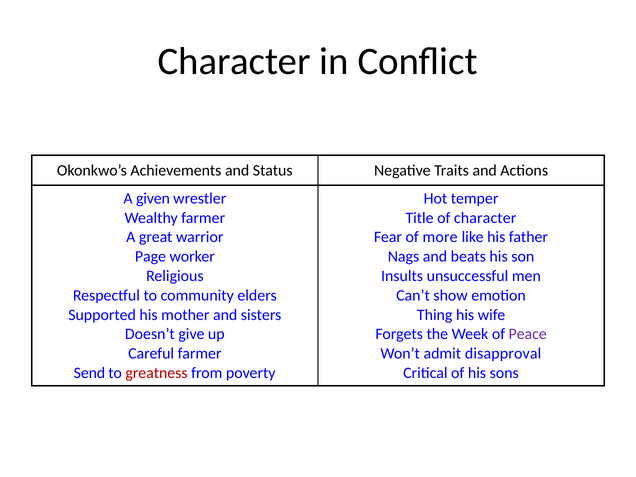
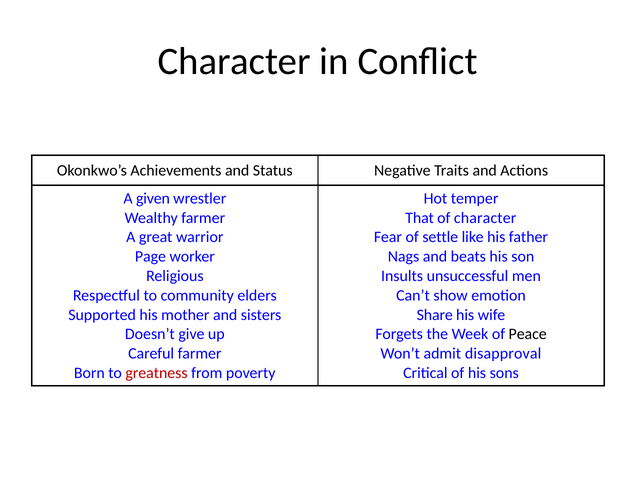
Title: Title -> That
more: more -> settle
Thing: Thing -> Share
Peace colour: purple -> black
Send: Send -> Born
